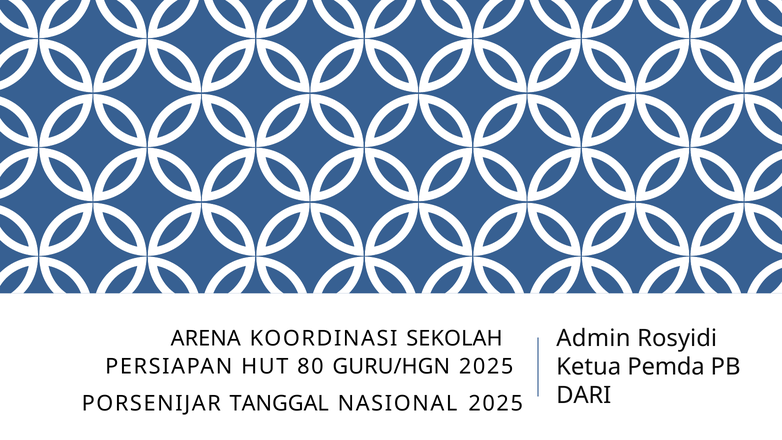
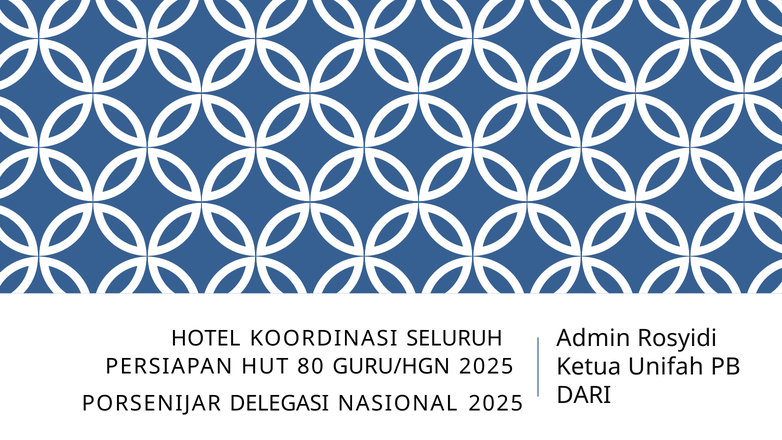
ARENA: ARENA -> HOTEL
SEKOLAH: SEKOLAH -> SELURUH
Pemda: Pemda -> Unifah
TANGGAL: TANGGAL -> DELEGASI
